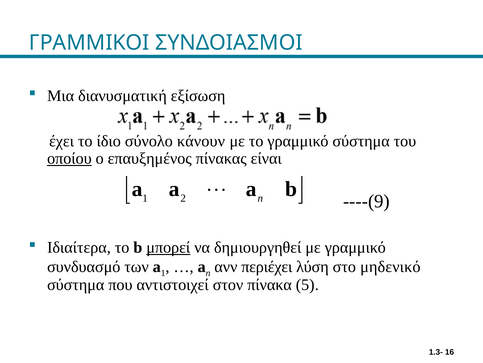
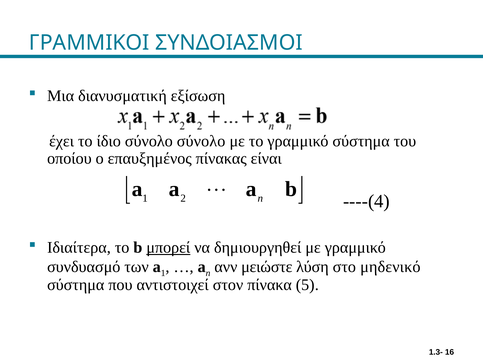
σύνολο κάνουν: κάνουν -> σύνολο
οποίου underline: present -> none
----(9: ----(9 -> ----(4
περιέχει: περιέχει -> μειώστε
